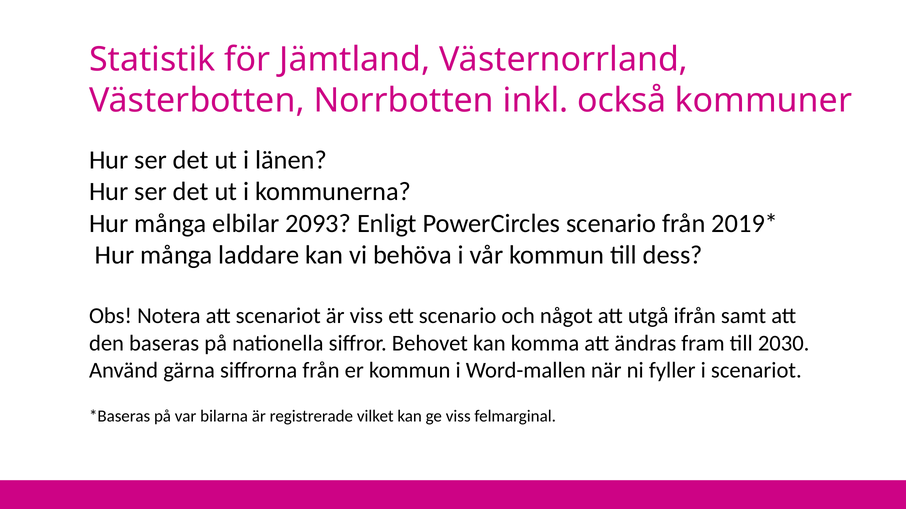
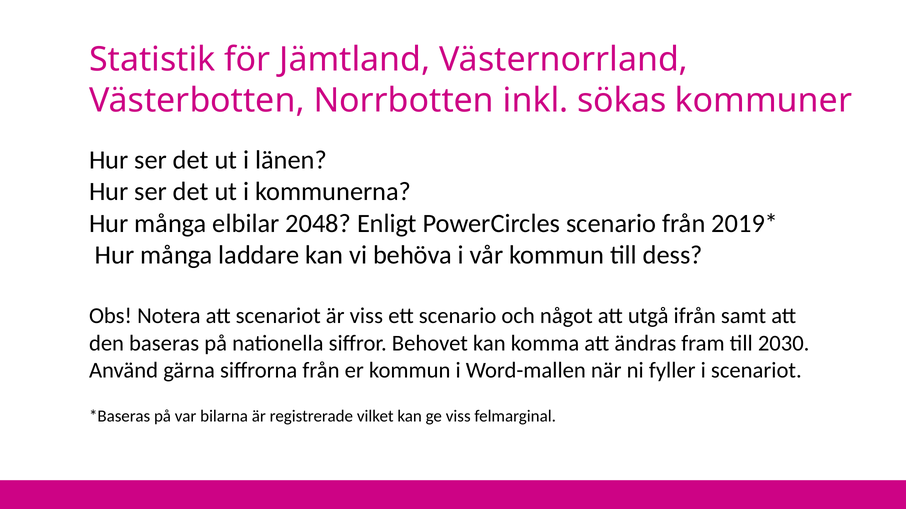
också: också -> sökas
2093: 2093 -> 2048
